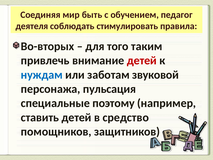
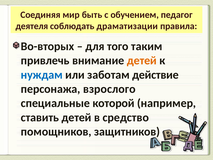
стимулировать: стимулировать -> драматизации
детей at (142, 60) colour: red -> orange
звуковой: звуковой -> действие
пульсация: пульсация -> взрослого
поэтому: поэтому -> которой
